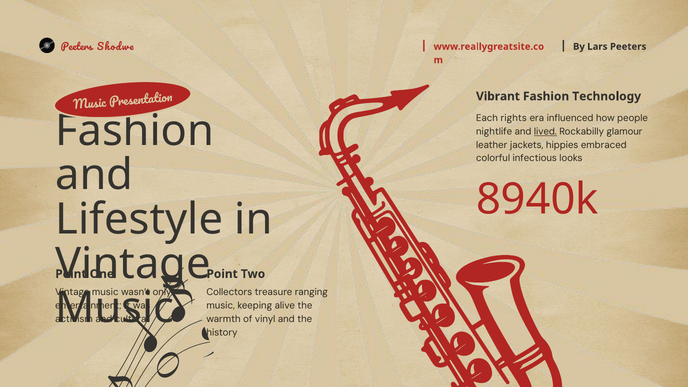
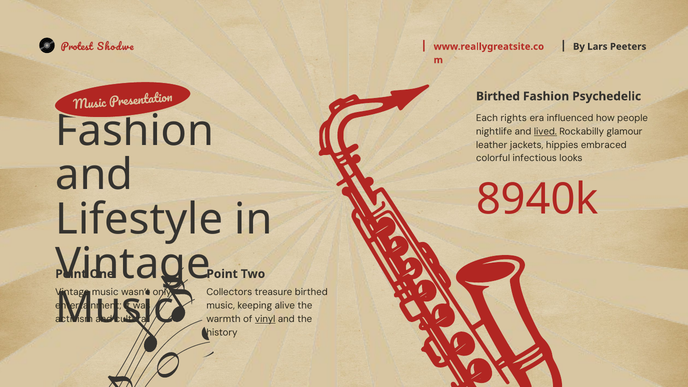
Peeters at (77, 47): Peeters -> Protest
Vibrant at (498, 96): Vibrant -> Birthed
Technology: Technology -> Psychedelic
treasure ranging: ranging -> birthed
vinyl underline: none -> present
